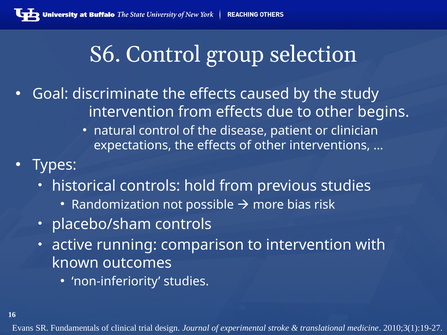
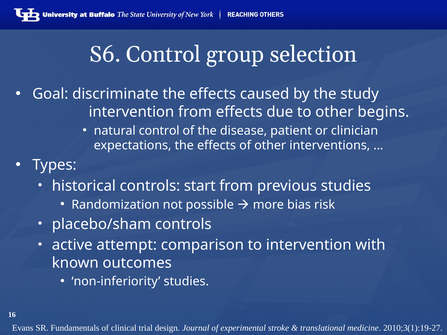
hold: hold -> start
running: running -> attempt
